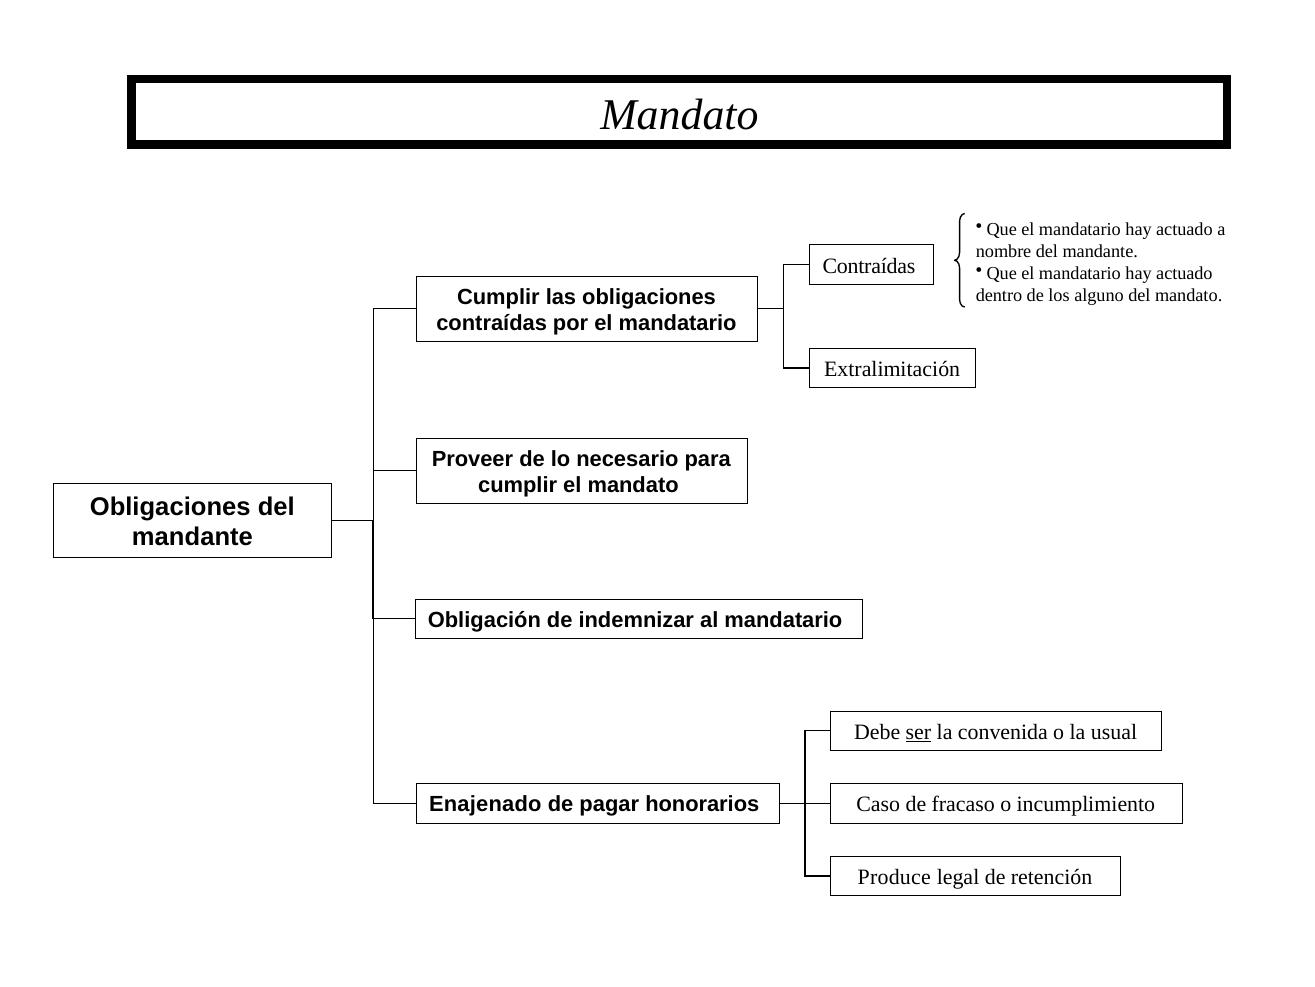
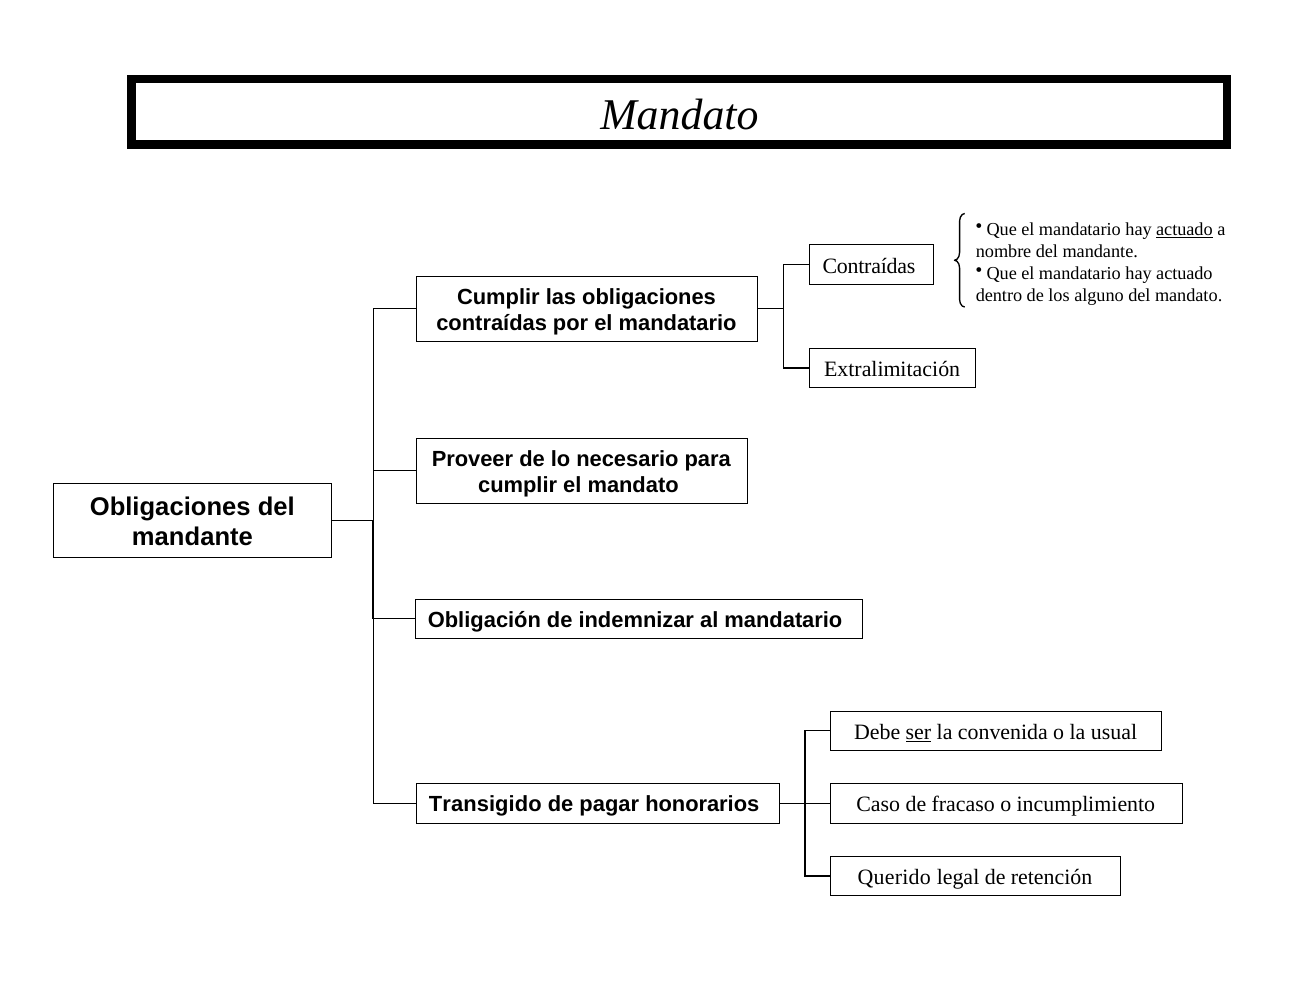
actuado at (1184, 229) underline: none -> present
Enajenado: Enajenado -> Transigido
Produce: Produce -> Querido
